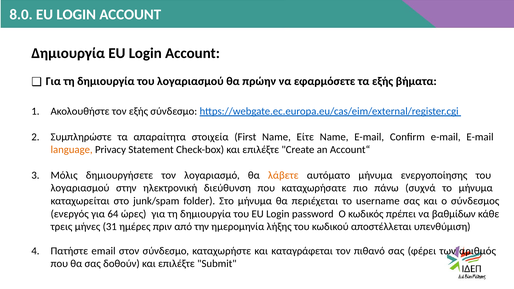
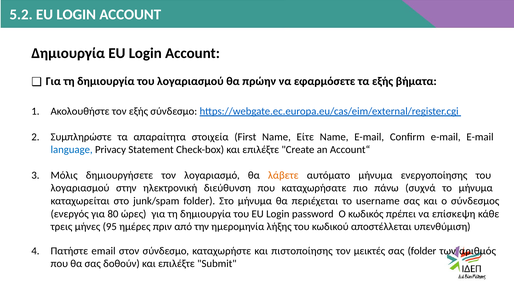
8.0: 8.0 -> 5.2
language colour: orange -> blue
64: 64 -> 80
βαθμίδων: βαθμίδων -> επίσκεψη
31: 31 -> 95
καταγράφεται: καταγράφεται -> πιστοποίησης
πιθανό: πιθανό -> μεικτές
σας φέρει: φέρει -> folder
